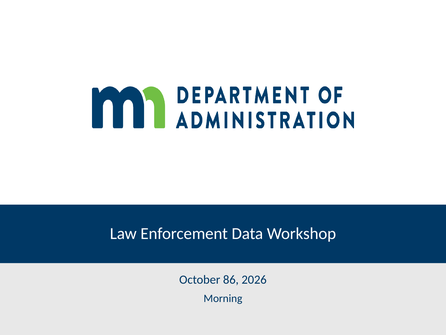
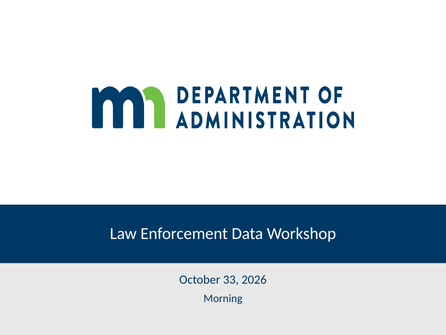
86: 86 -> 33
